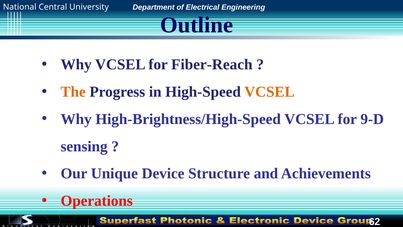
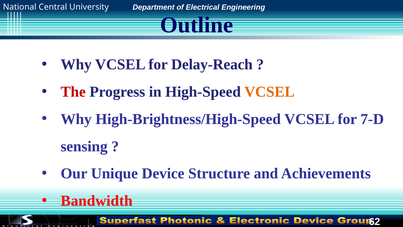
Fiber-Reach: Fiber-Reach -> Delay-Reach
The colour: orange -> red
9-D: 9-D -> 7-D
Operations: Operations -> Bandwidth
